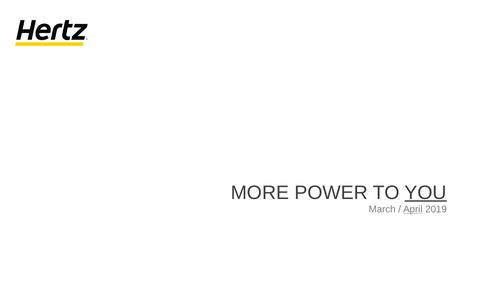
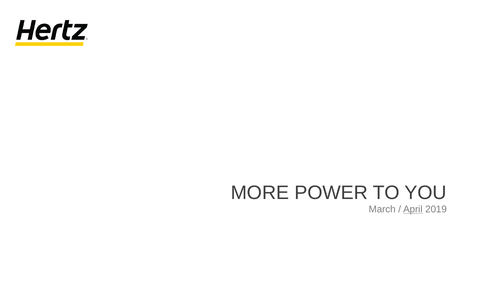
YOU underline: present -> none
